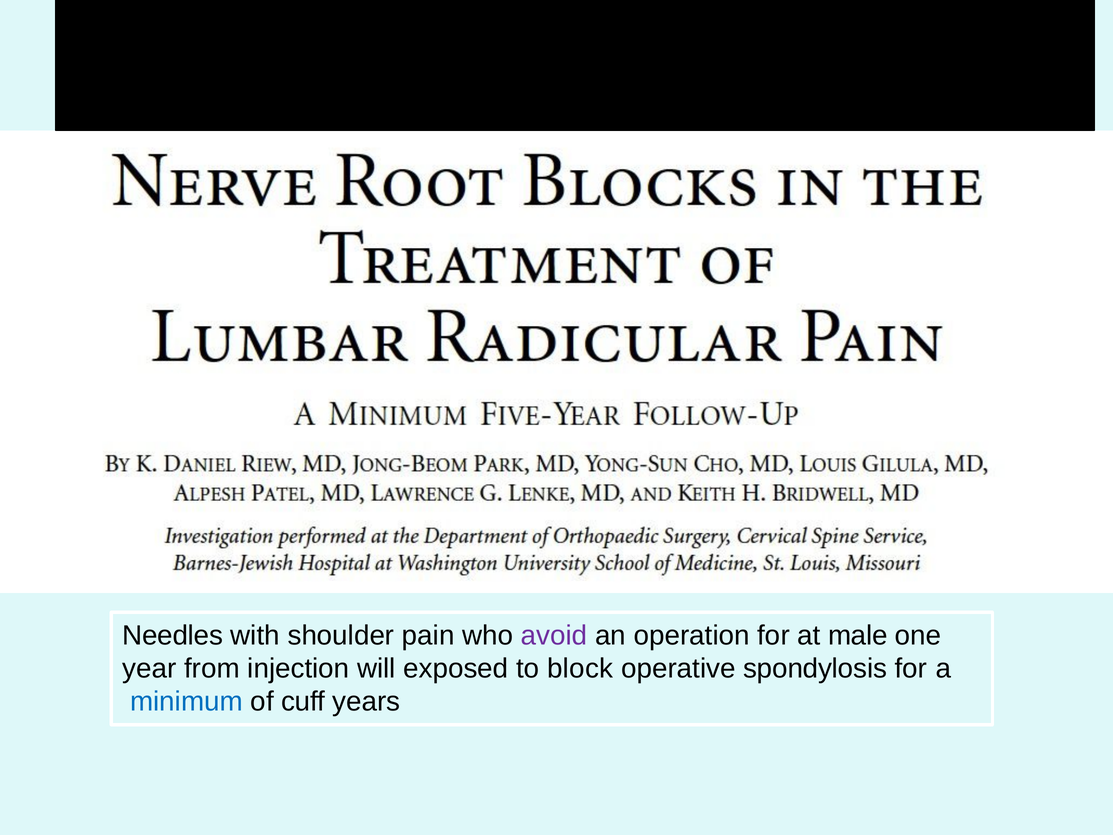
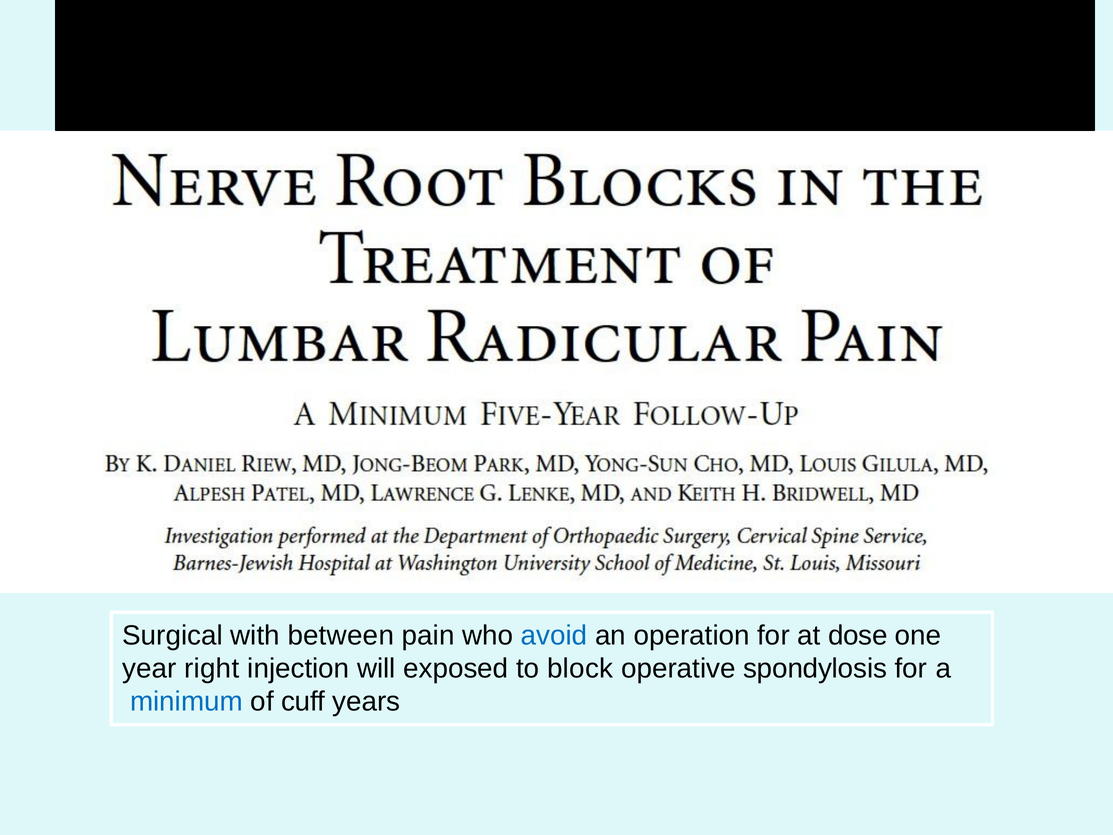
Needles: Needles -> Surgical
shoulder: shoulder -> between
avoid colour: purple -> blue
at male: male -> dose
from: from -> right
